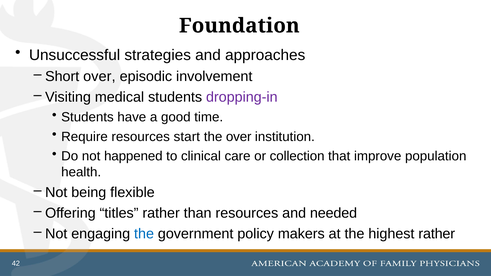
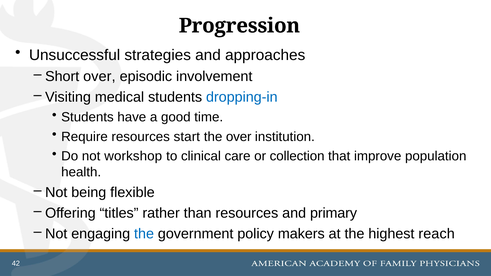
Foundation: Foundation -> Progression
dropping-in colour: purple -> blue
happened: happened -> workshop
needed: needed -> primary
highest rather: rather -> reach
